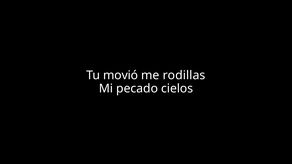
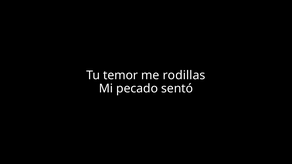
movió: movió -> temor
cielos: cielos -> sentó
